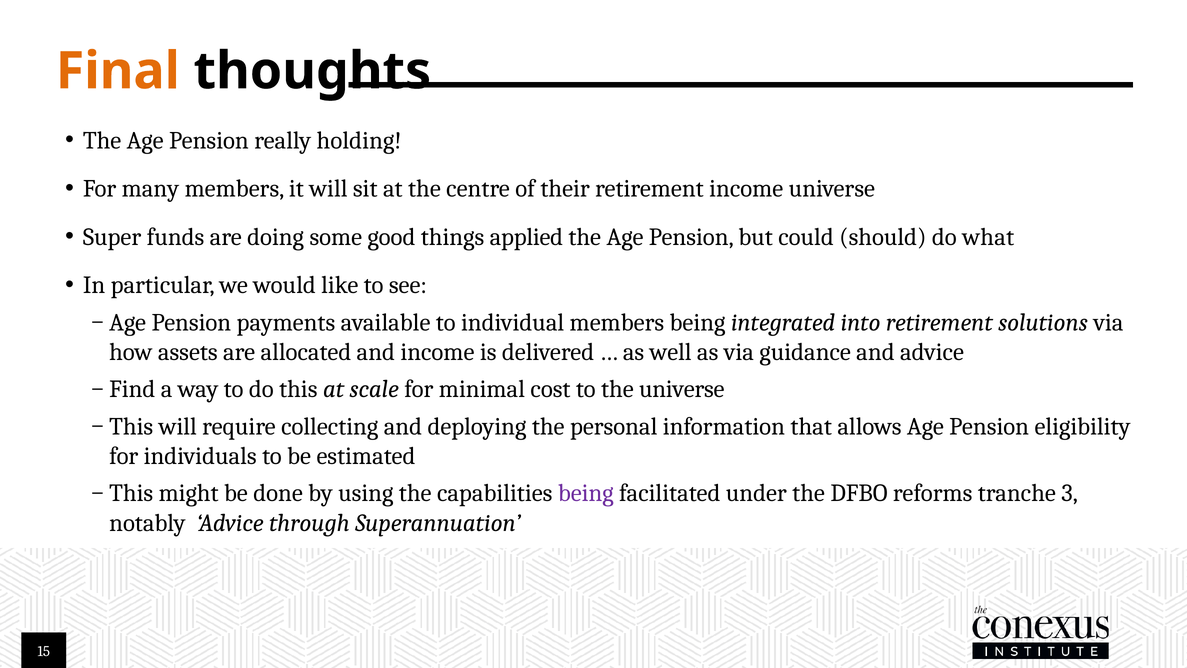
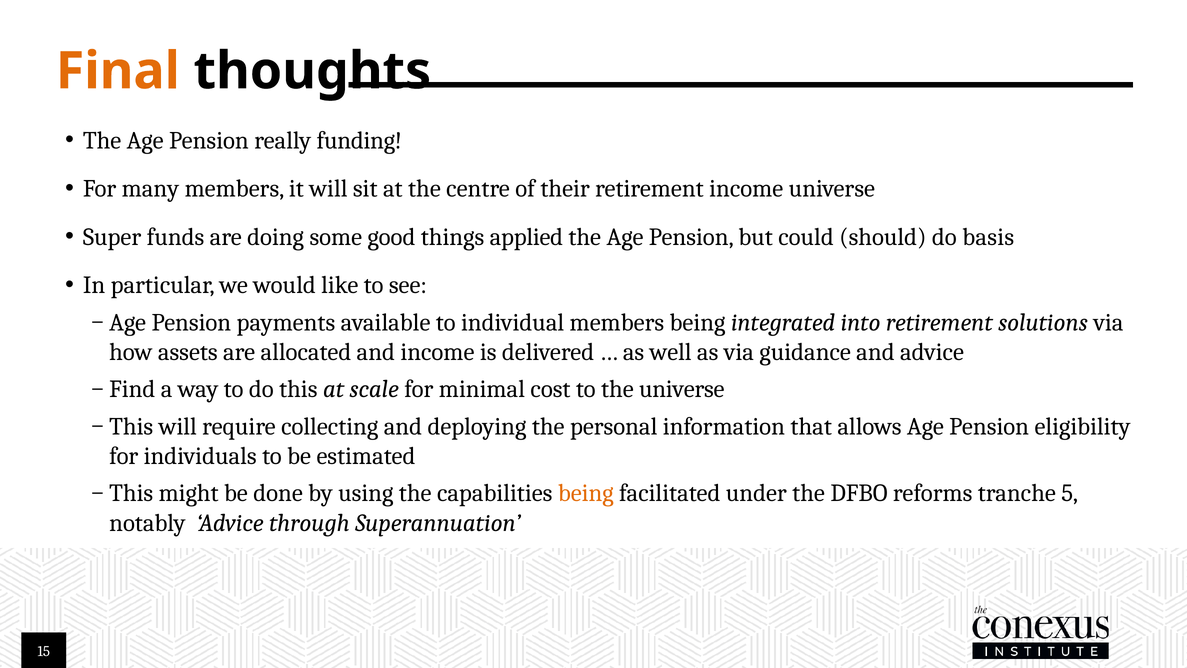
holding: holding -> funding
what: what -> basis
being at (586, 493) colour: purple -> orange
3: 3 -> 5
